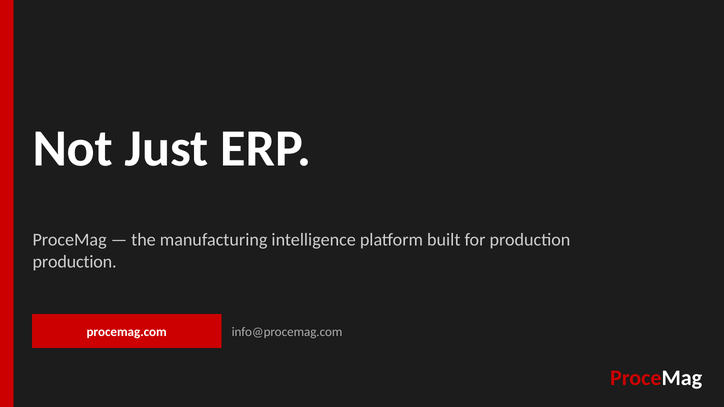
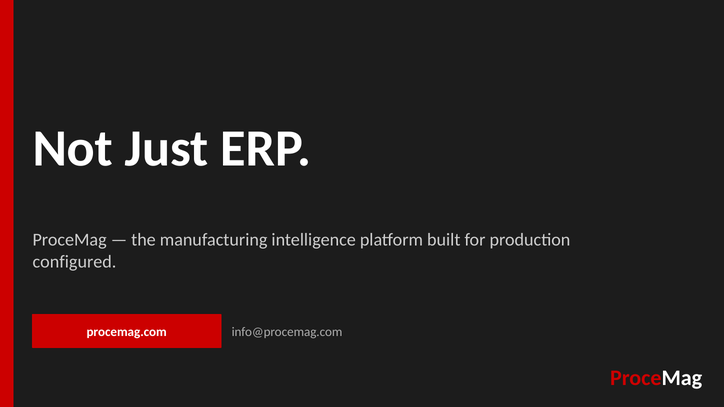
production at (75, 262): production -> configured
